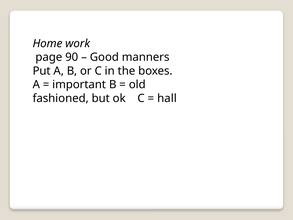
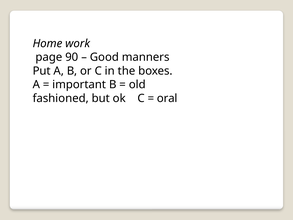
hall: hall -> oral
